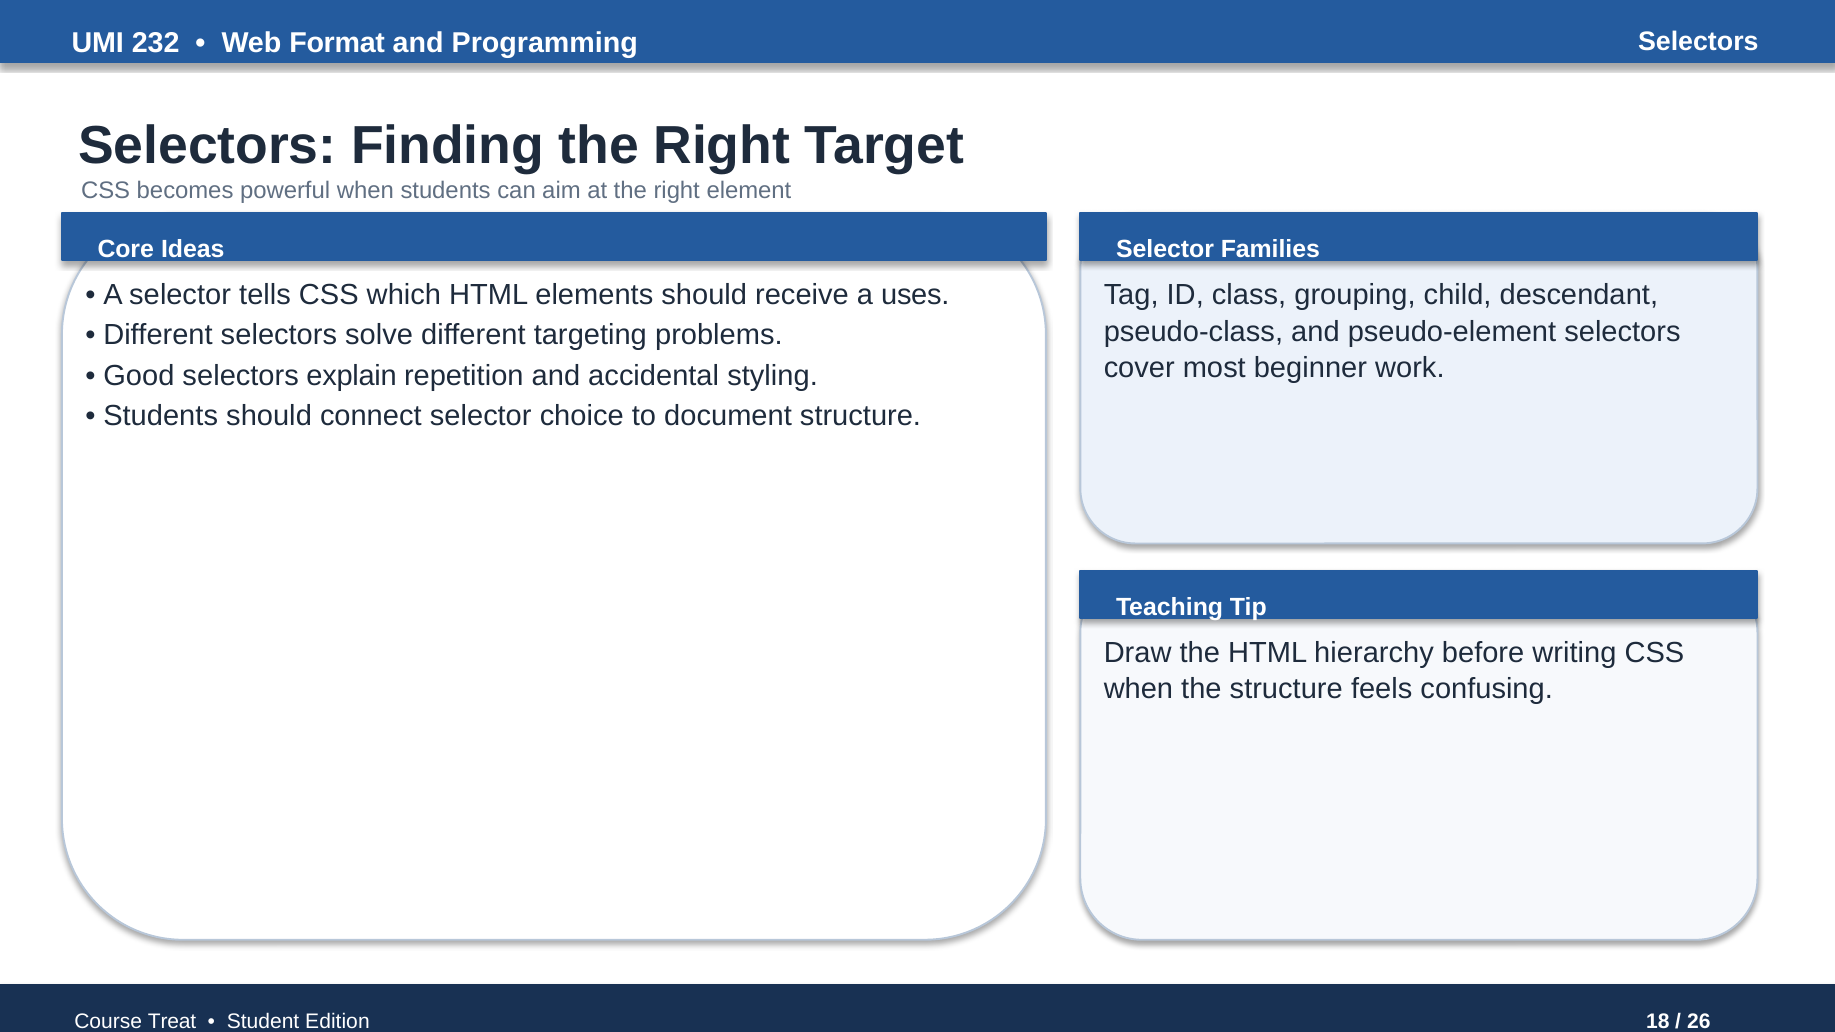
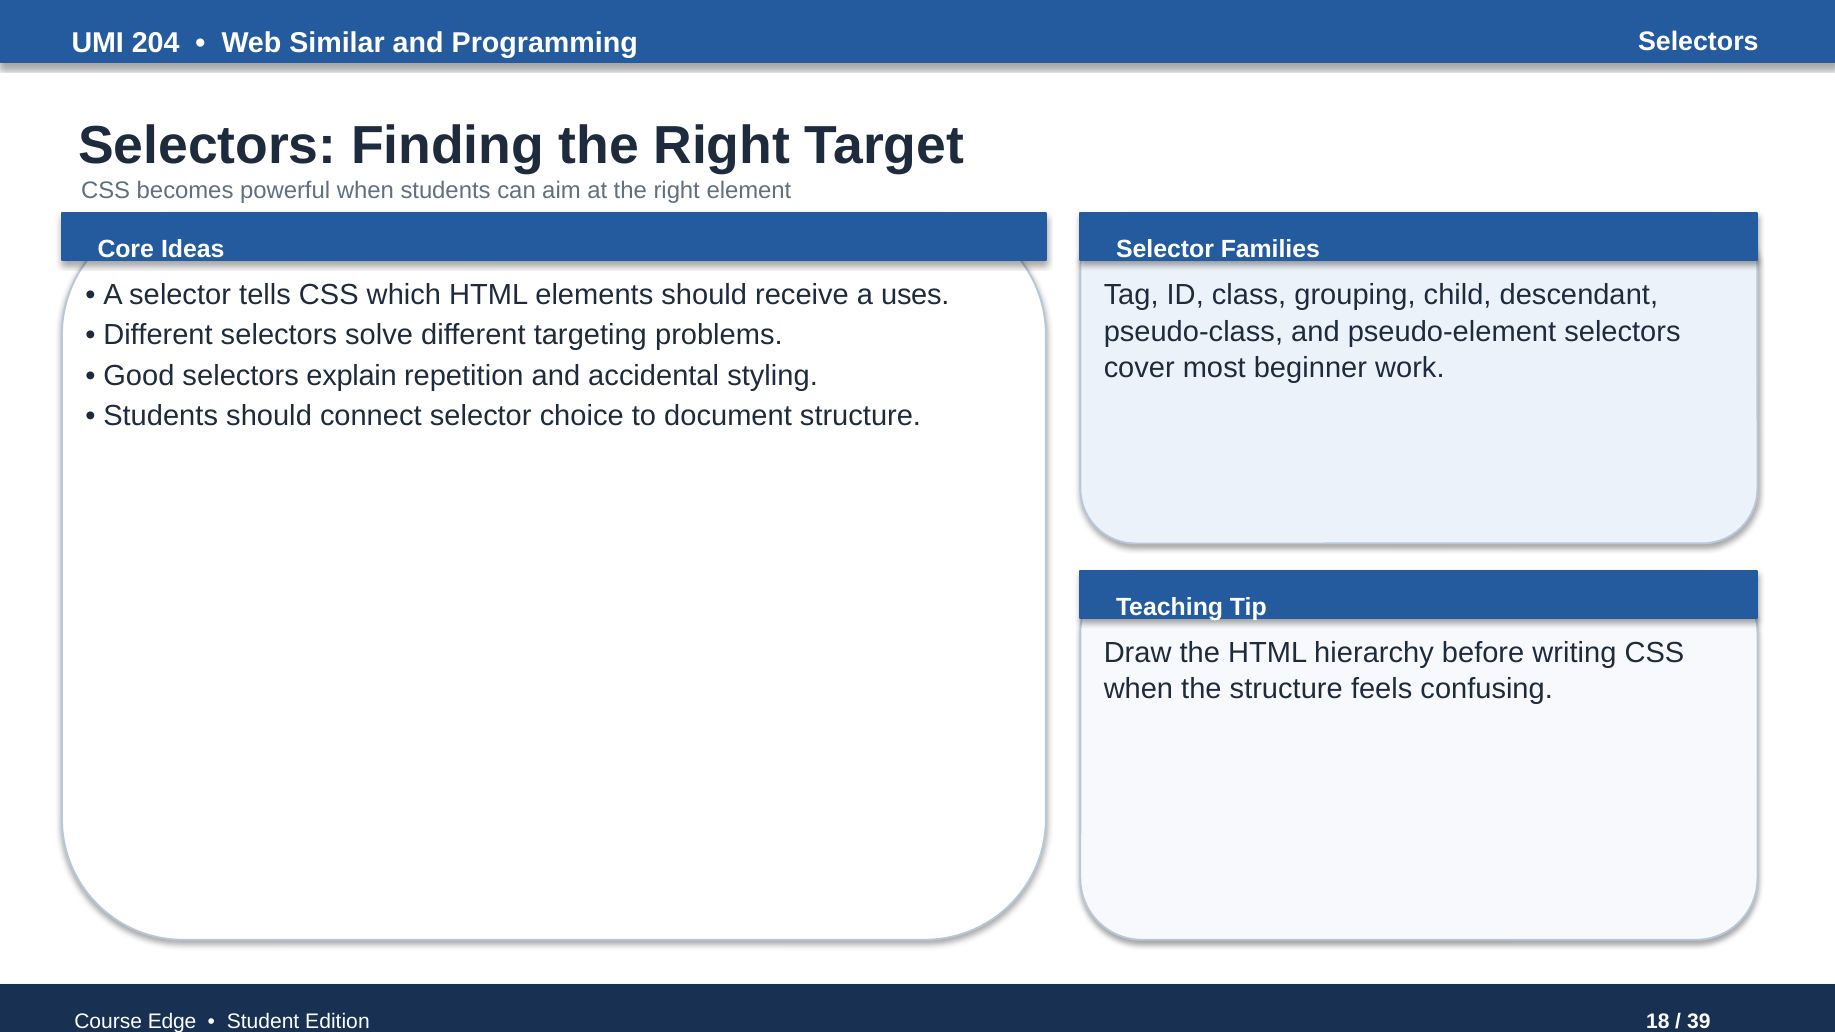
232: 232 -> 204
Format: Format -> Similar
Treat: Treat -> Edge
26: 26 -> 39
